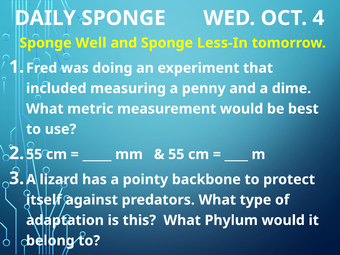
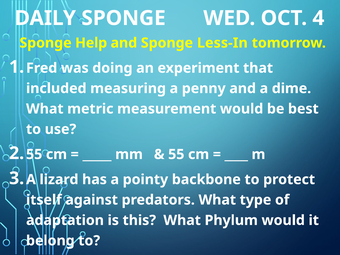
Well: Well -> Help
